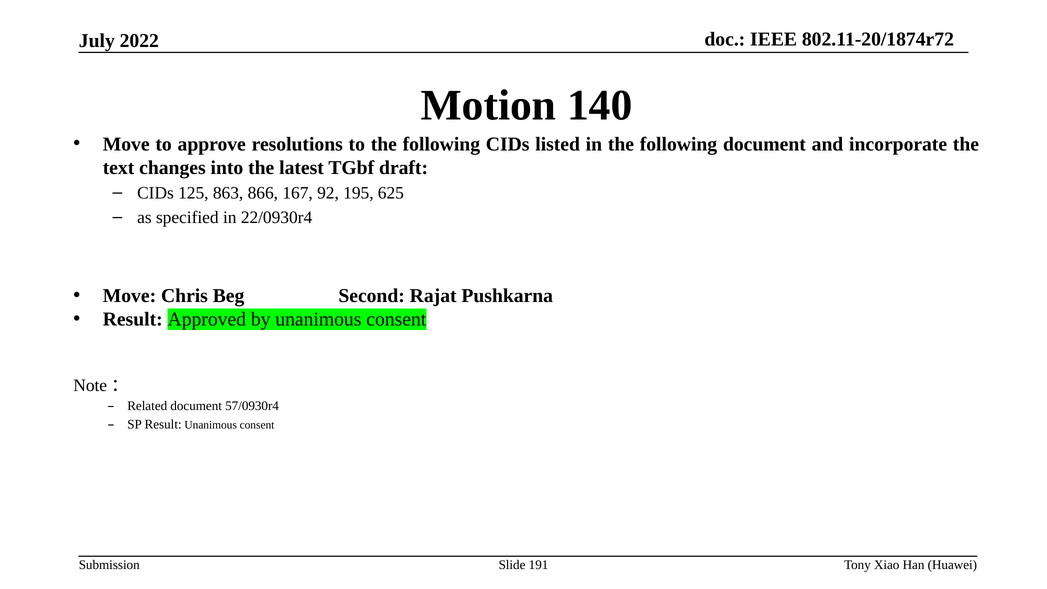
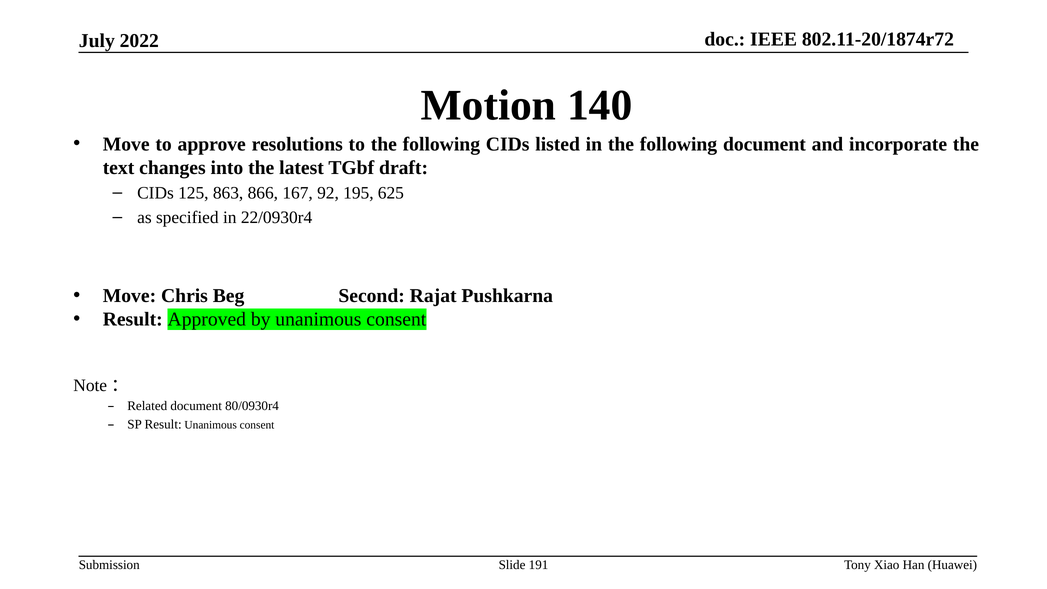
57/0930r4: 57/0930r4 -> 80/0930r4
